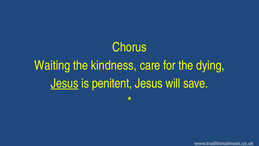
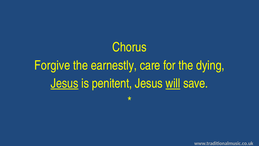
Waiting: Waiting -> Forgive
kindness: kindness -> earnestly
will underline: none -> present
